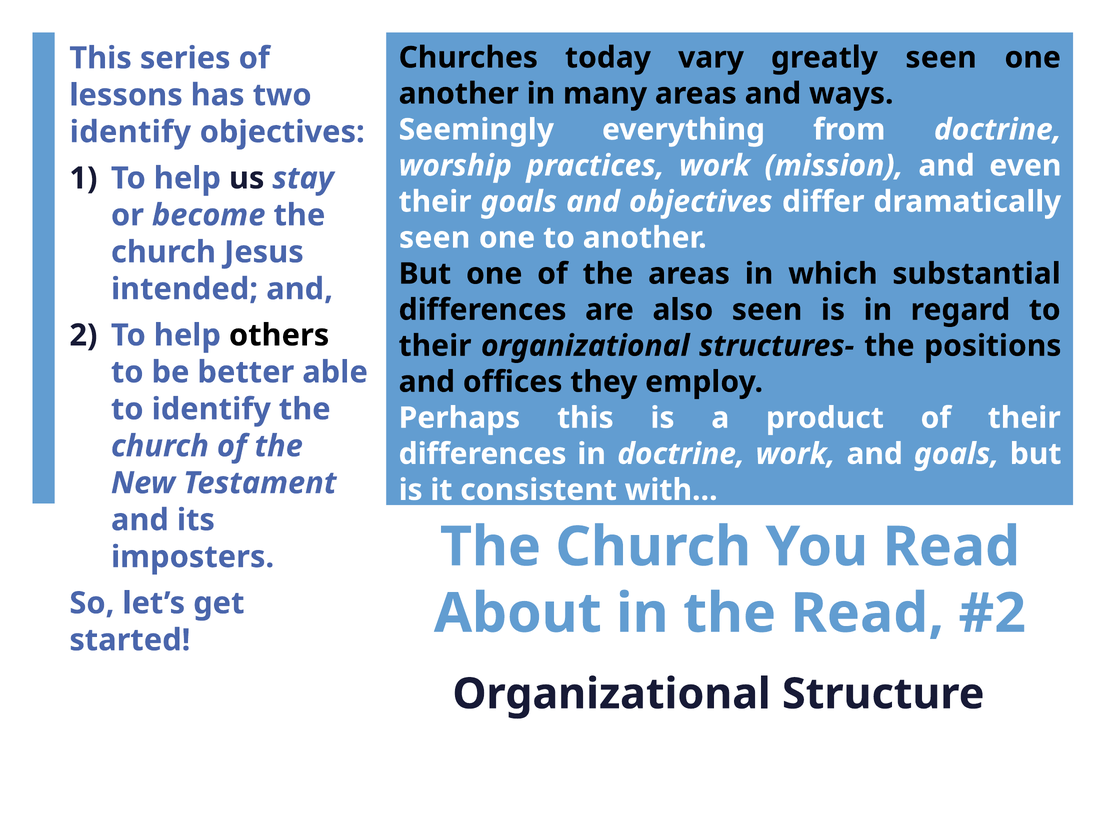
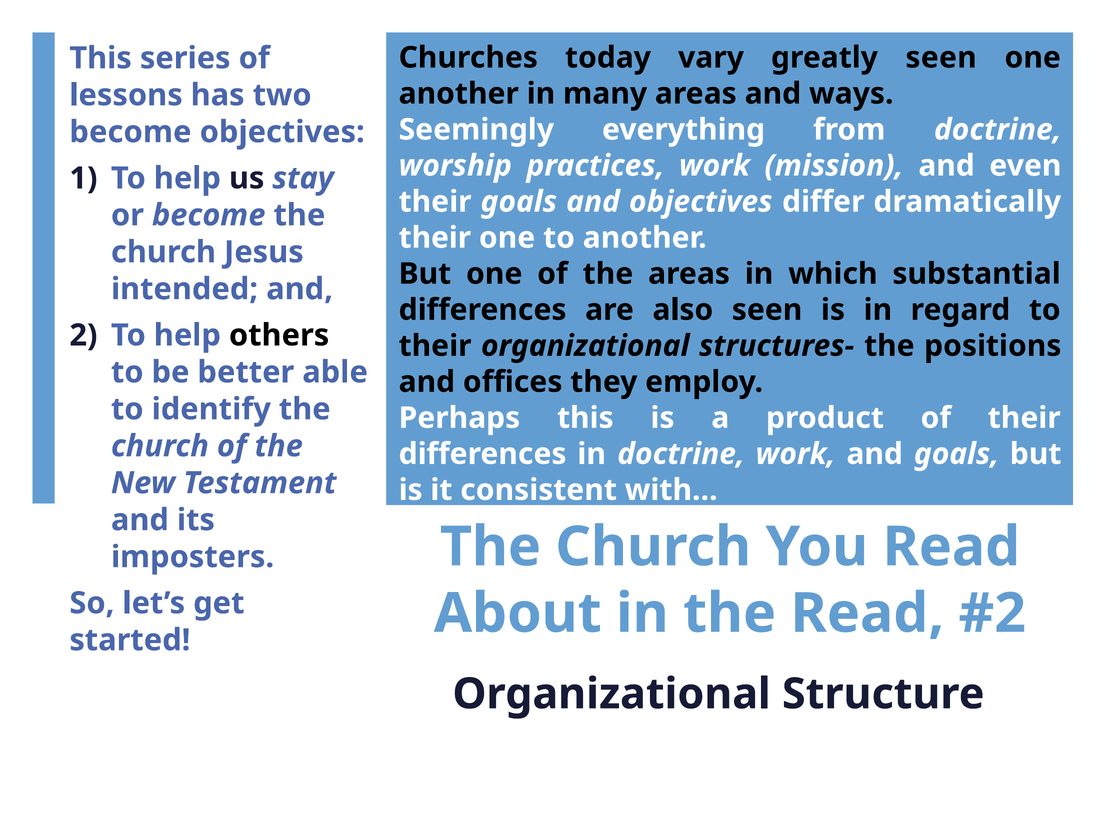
identify at (130, 132): identify -> become
seen at (435, 238): seen -> their
